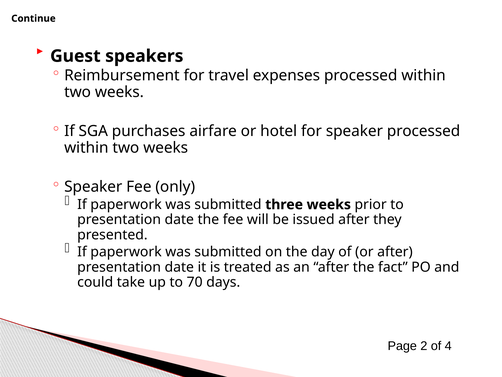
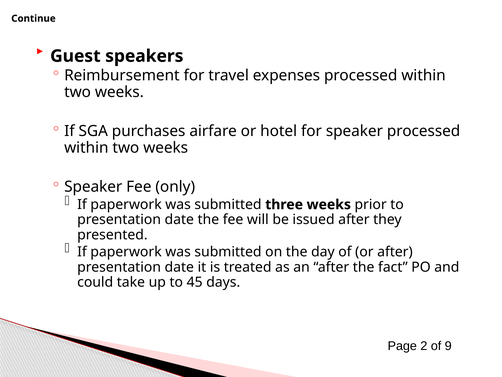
70: 70 -> 45
4: 4 -> 9
